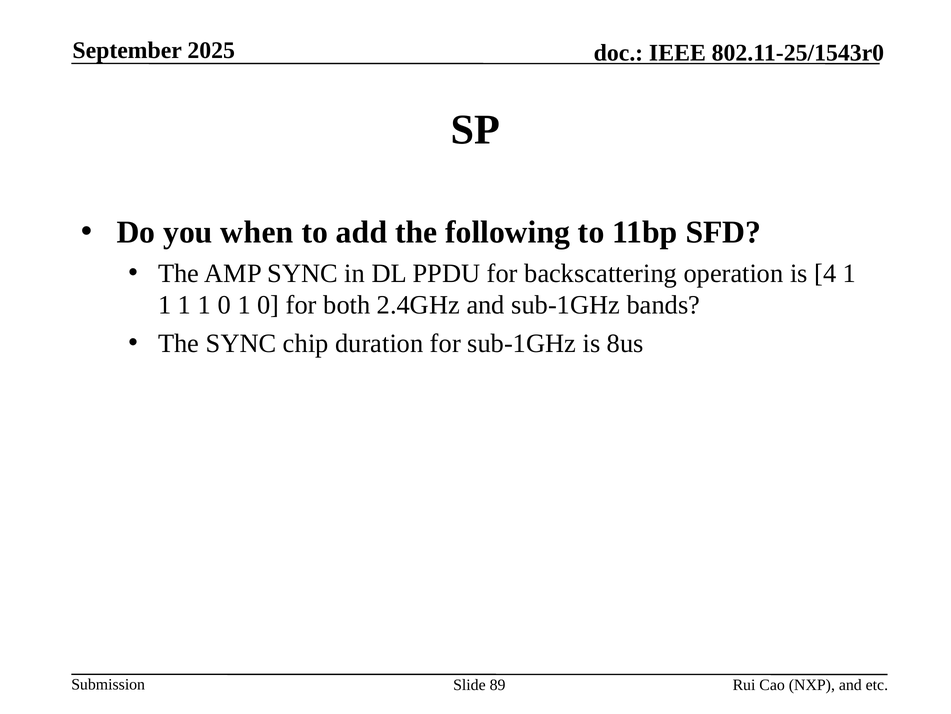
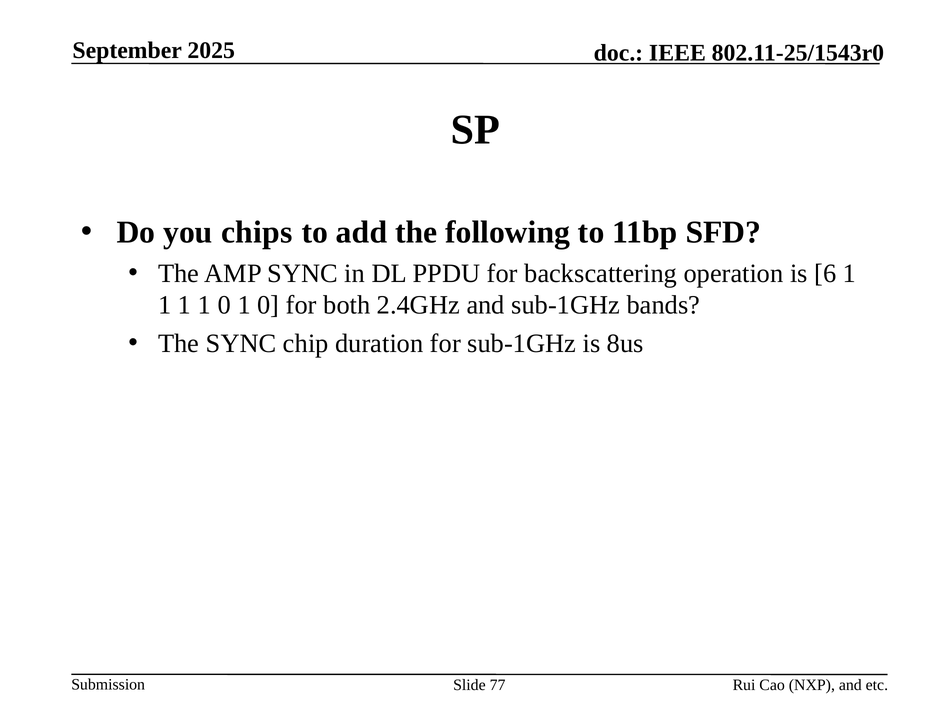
when: when -> chips
4: 4 -> 6
89: 89 -> 77
